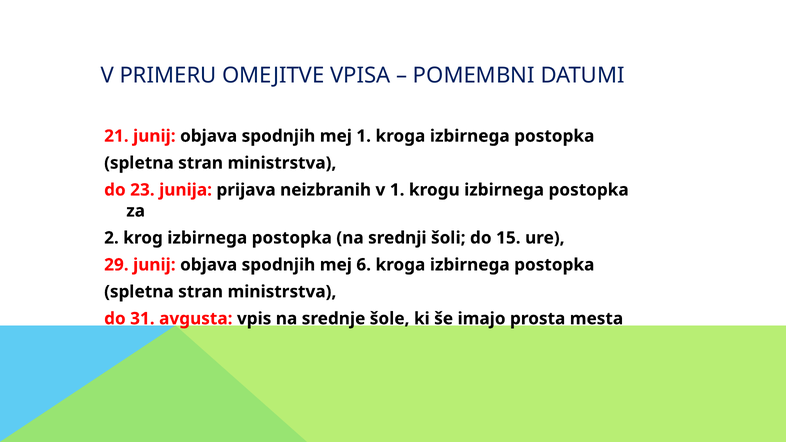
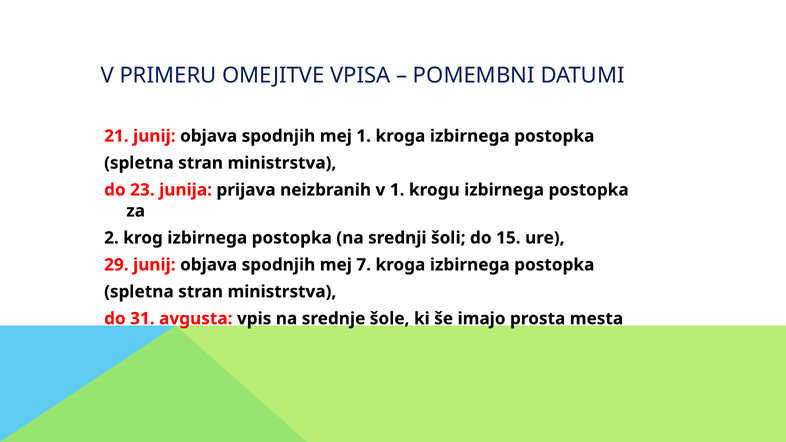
6: 6 -> 7
